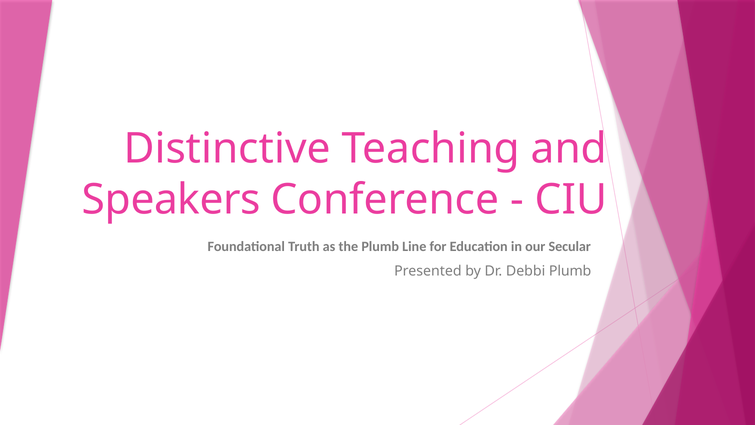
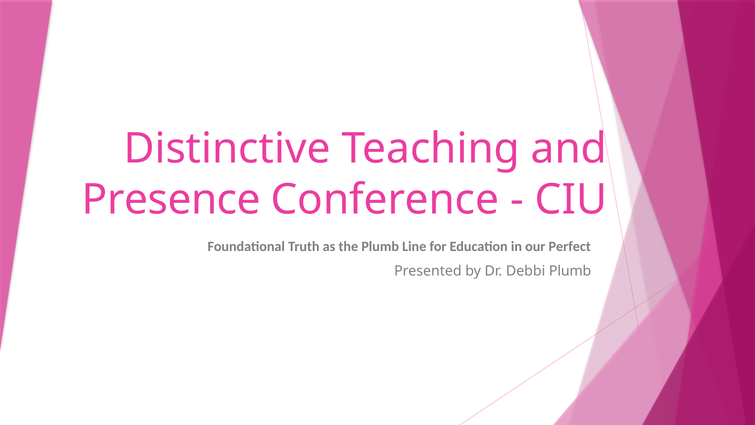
Speakers: Speakers -> Presence
Secular: Secular -> Perfect
